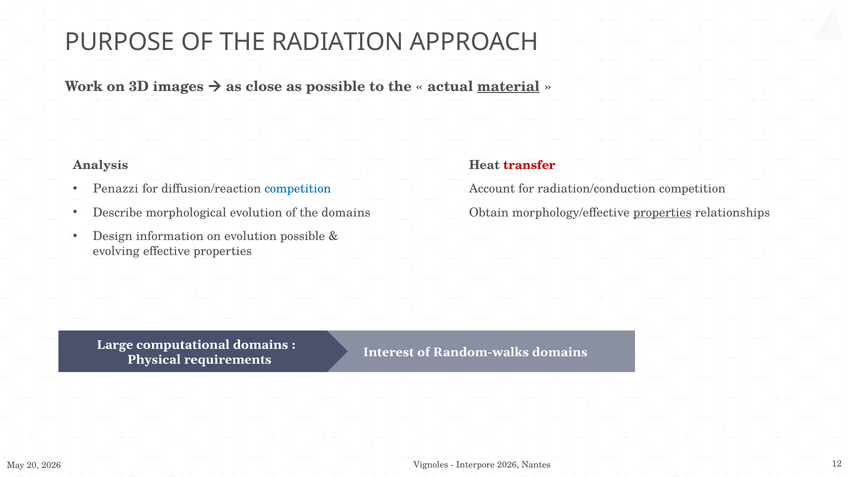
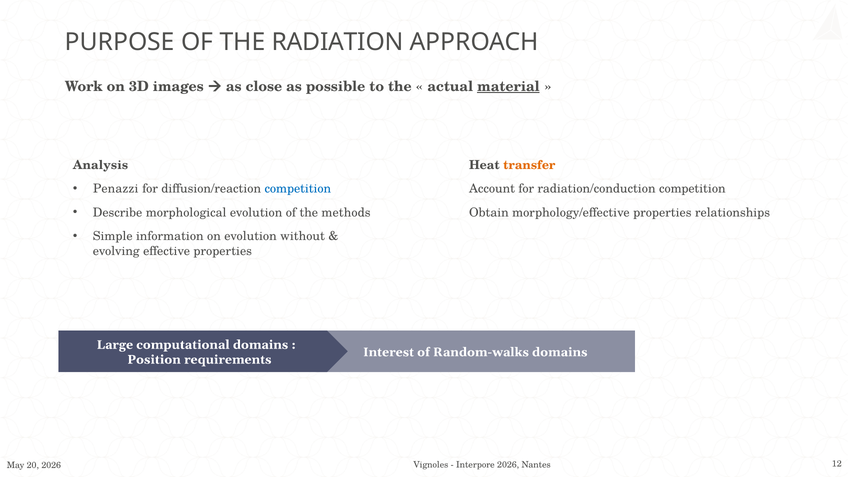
transfer colour: red -> orange
the domains: domains -> methods
properties at (662, 212) underline: present -> none
Design: Design -> Simple
evolution possible: possible -> without
Physical: Physical -> Position
